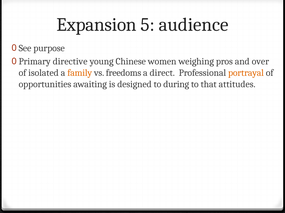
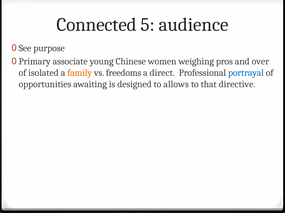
Expansion: Expansion -> Connected
directive: directive -> associate
portrayal colour: orange -> blue
during: during -> allows
attitudes: attitudes -> directive
